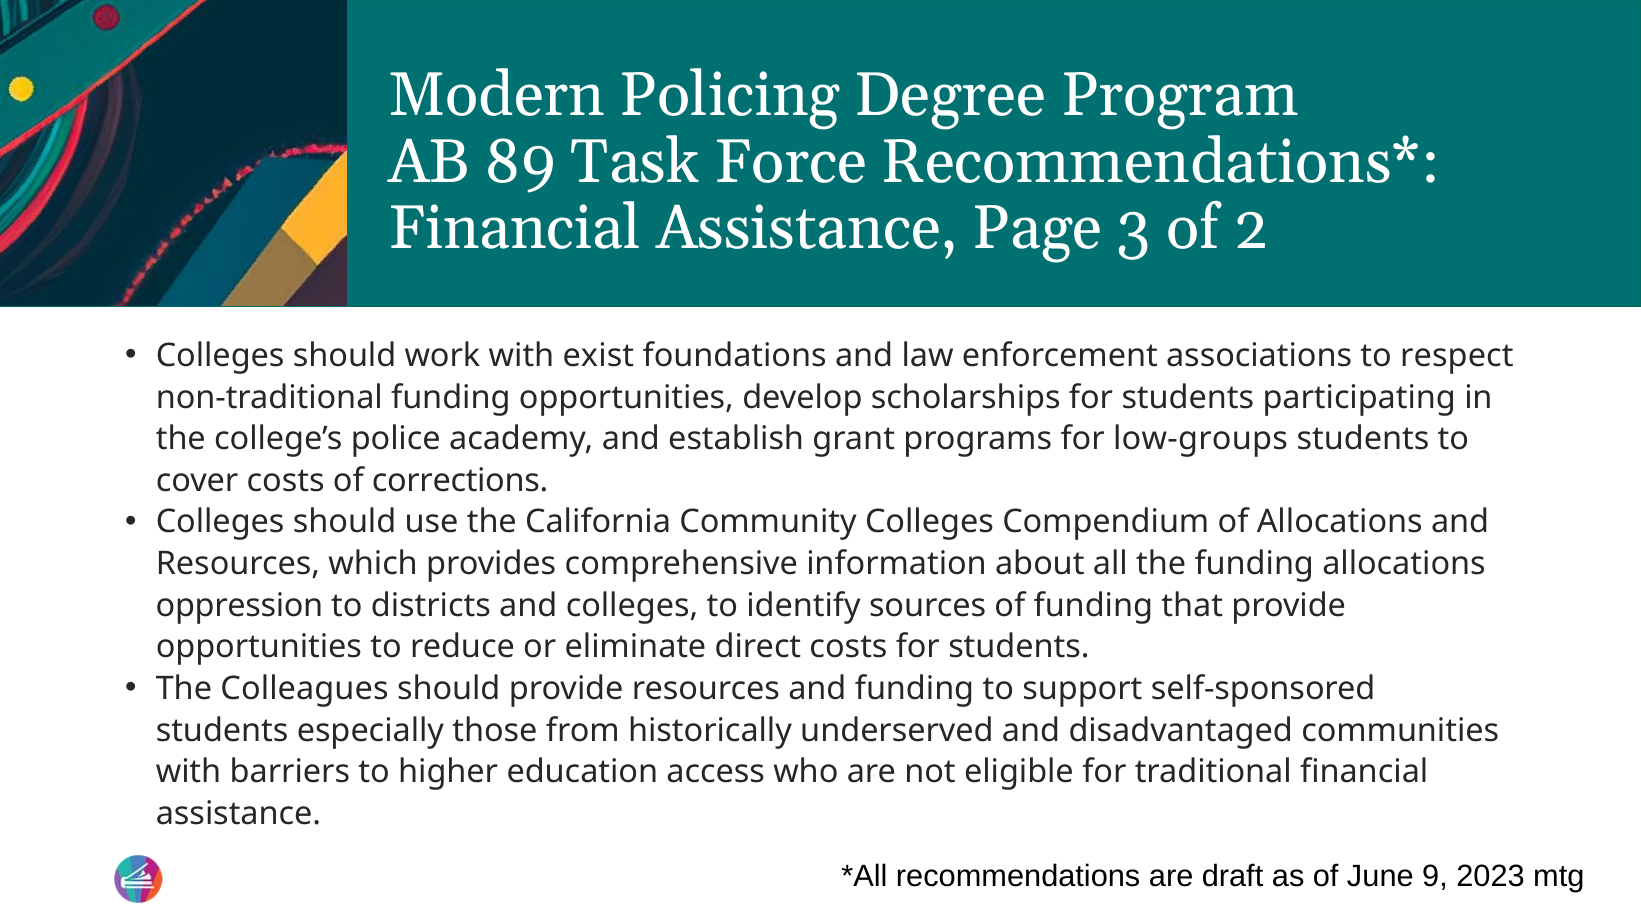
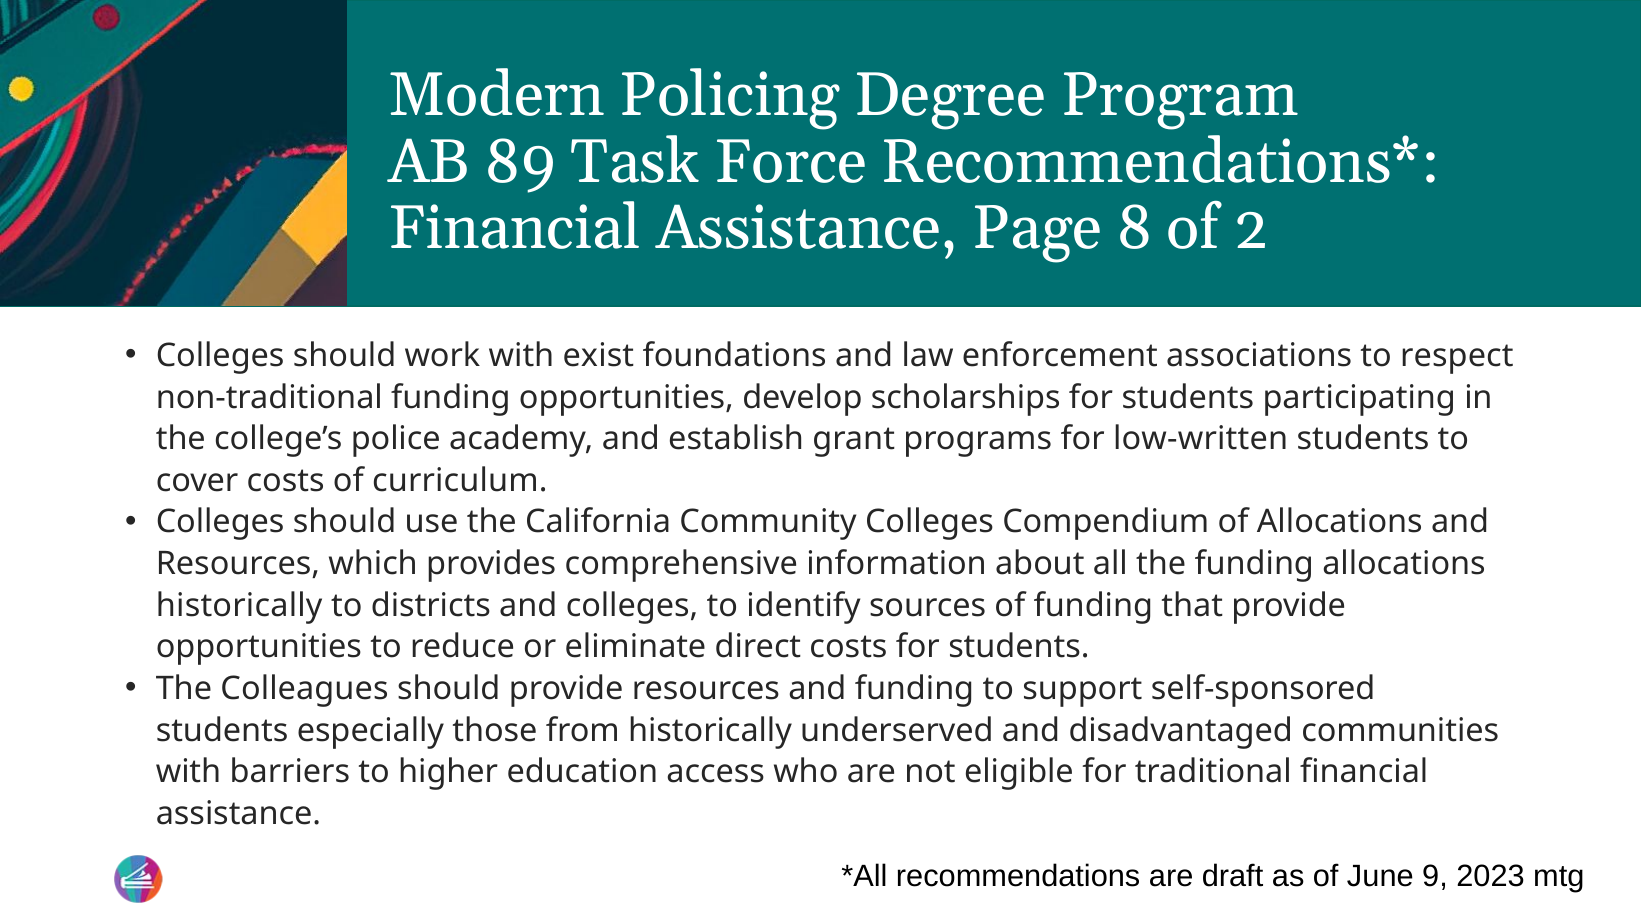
3: 3 -> 8
low-groups: low-groups -> low-written
corrections: corrections -> curriculum
oppression at (239, 605): oppression -> historically
